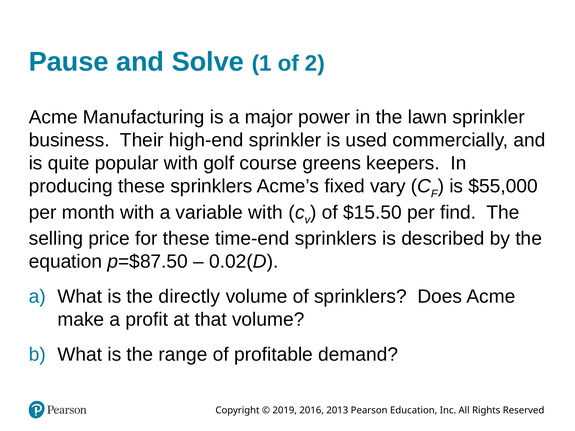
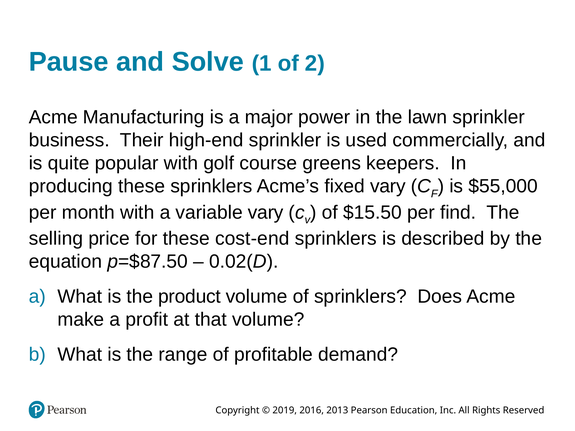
variable with: with -> vary
time-end: time-end -> cost-end
directly: directly -> product
